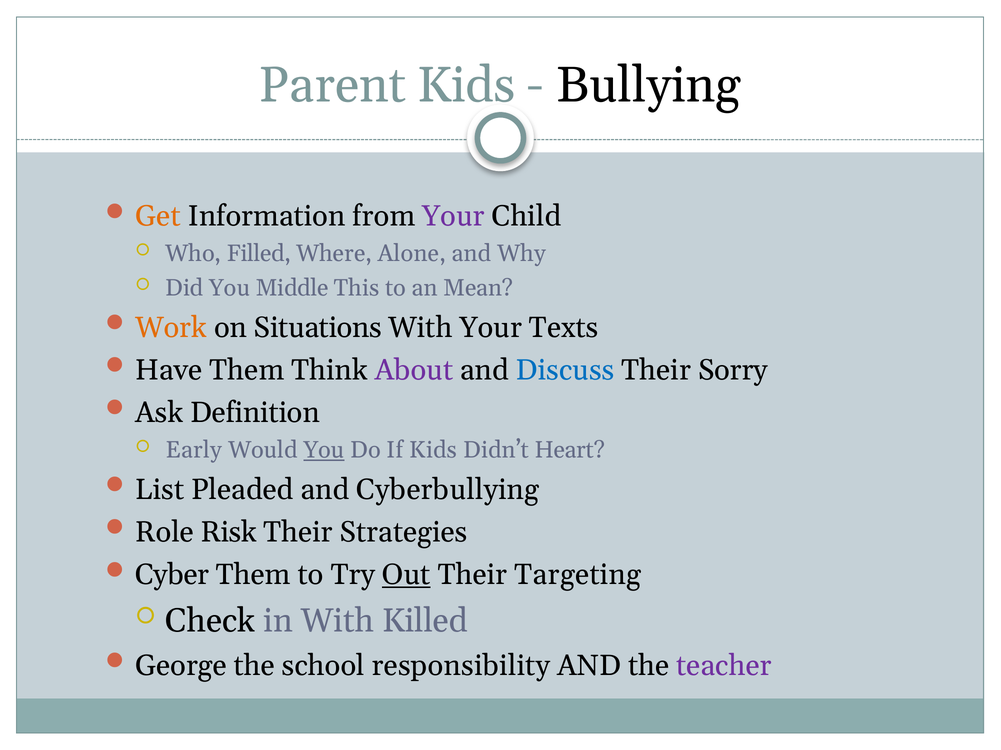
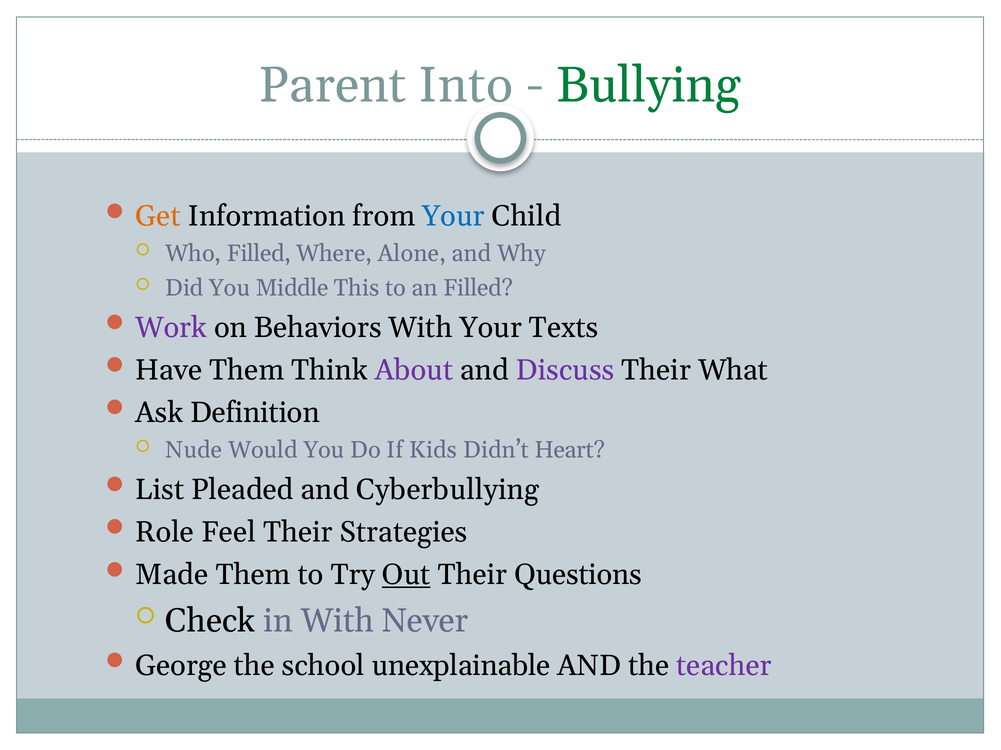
Parent Kids: Kids -> Into
Bullying colour: black -> green
Your at (454, 216) colour: purple -> blue
an Mean: Mean -> Filled
Work colour: orange -> purple
Situations: Situations -> Behaviors
Discuss colour: blue -> purple
Sorry: Sorry -> What
Early: Early -> Nude
You at (324, 450) underline: present -> none
Risk: Risk -> Feel
Cyber: Cyber -> Made
Targeting: Targeting -> Questions
Killed: Killed -> Never
responsibility: responsibility -> unexplainable
